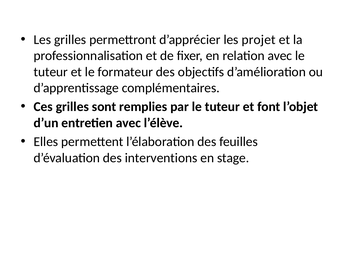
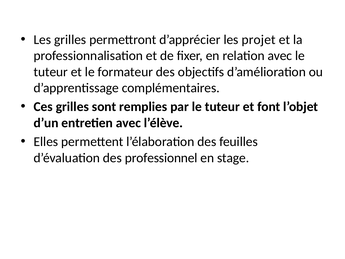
interventions: interventions -> professionnel
